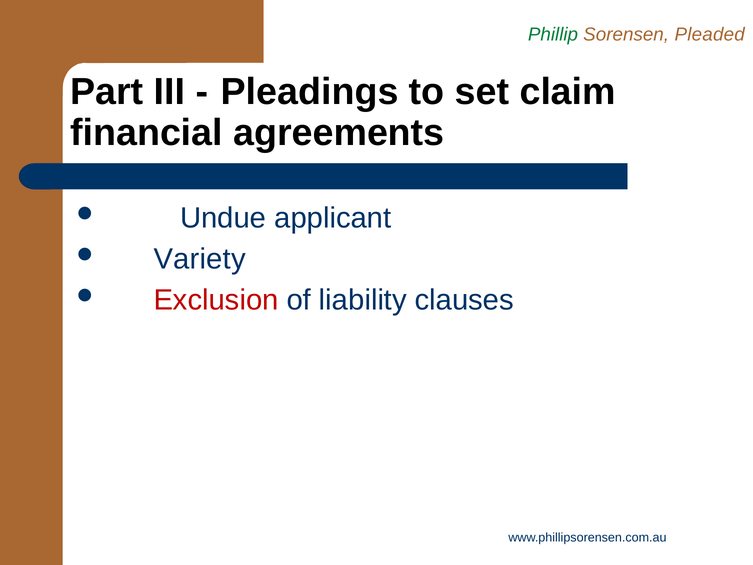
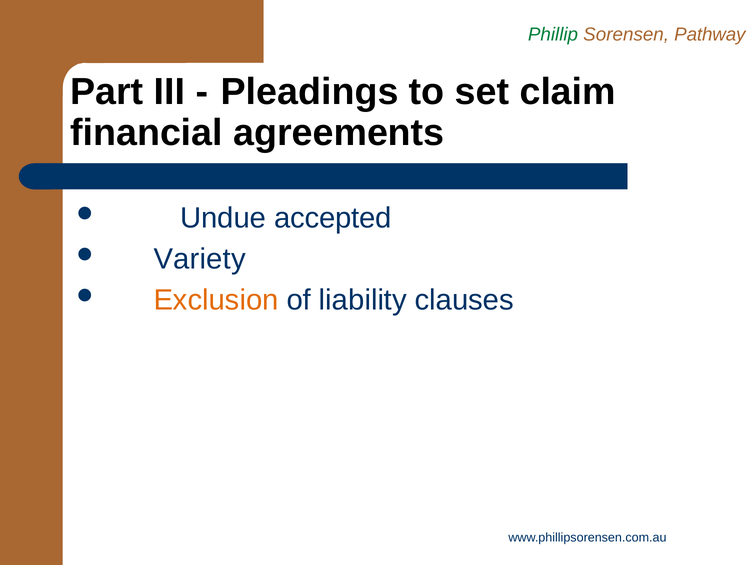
Pleaded: Pleaded -> Pathway
applicant: applicant -> accepted
Exclusion colour: red -> orange
